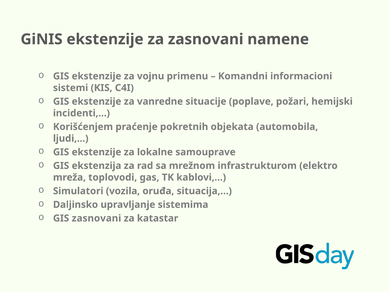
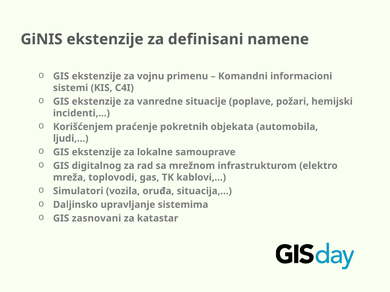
za zasnovani: zasnovani -> definisani
ekstenzija: ekstenzija -> digitalnog
